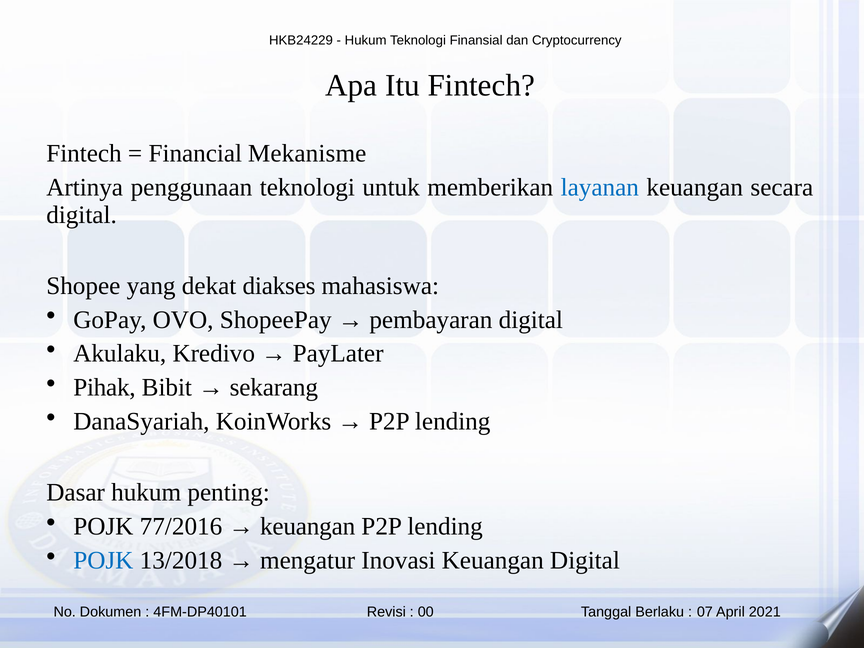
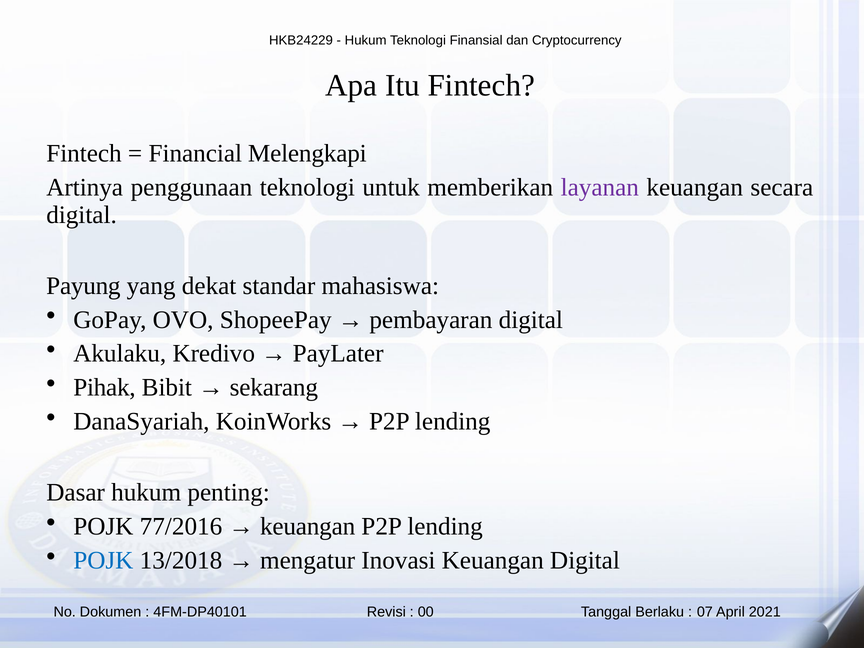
Mekanisme: Mekanisme -> Melengkapi
layanan colour: blue -> purple
Shopee: Shopee -> Payung
diakses: diakses -> standar
